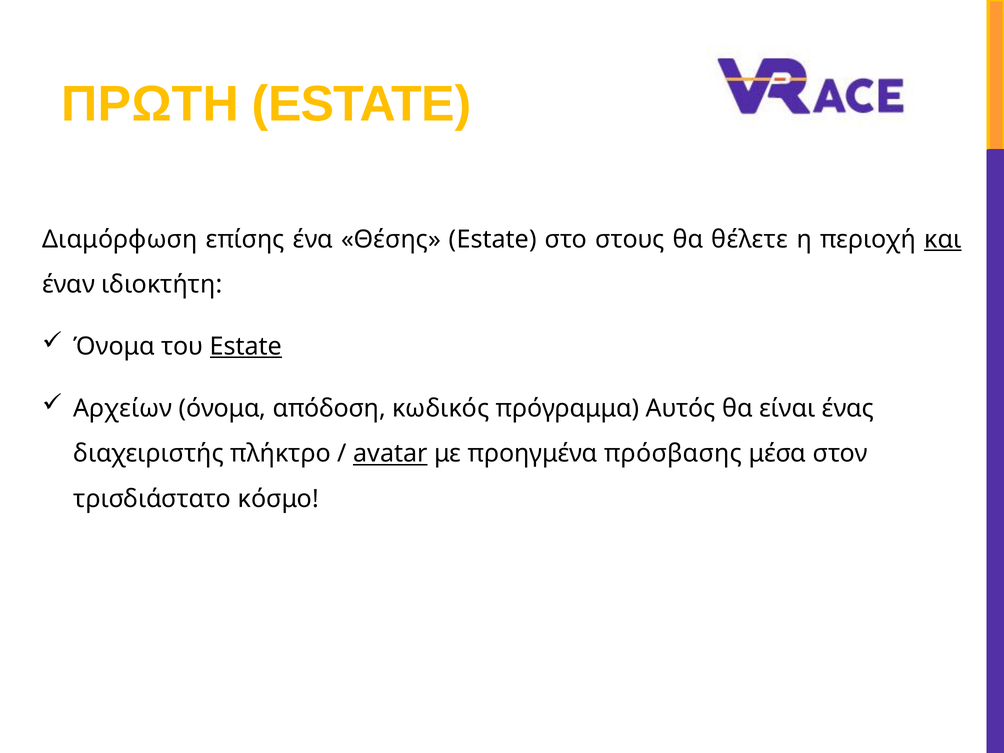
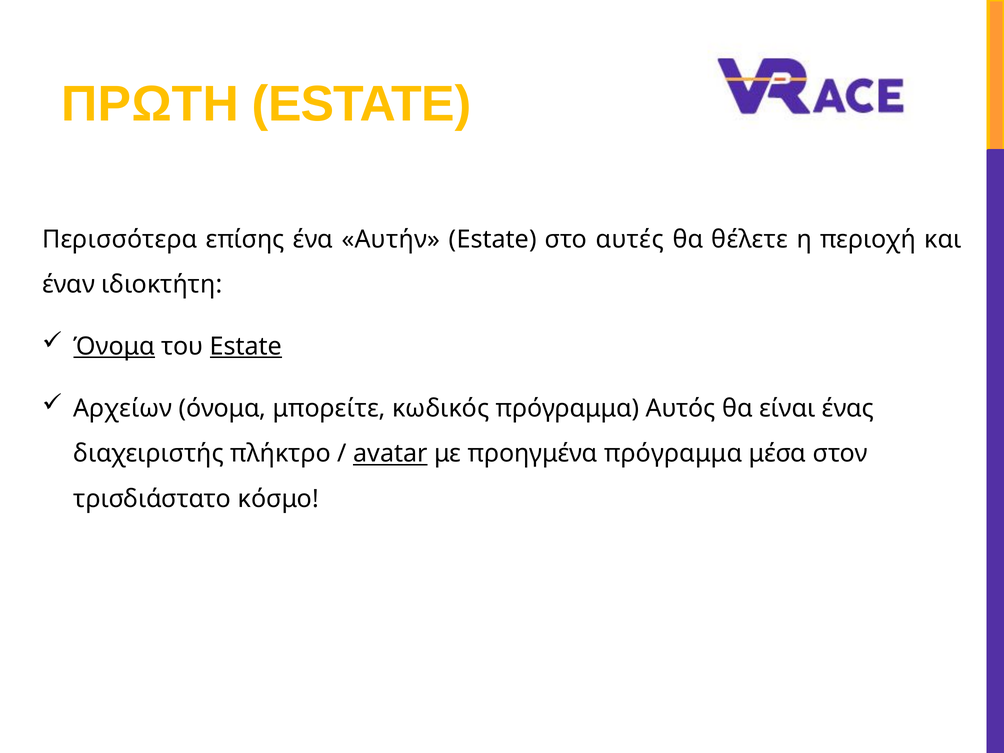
Διαμόρφωση: Διαμόρφωση -> Περισσότερα
Θέσης: Θέσης -> Αυτήν
στους: στους -> αυτές
και underline: present -> none
Όνομα at (114, 347) underline: none -> present
απόδοση: απόδοση -> μπορείτε
προηγμένα πρόσβασης: πρόσβασης -> πρόγραμμα
